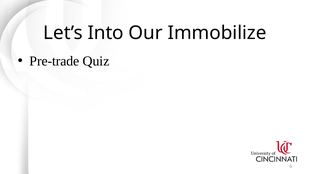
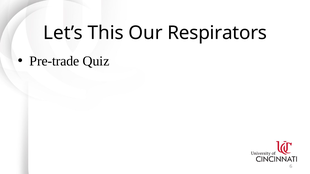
Into: Into -> This
Immobilize: Immobilize -> Respirators
